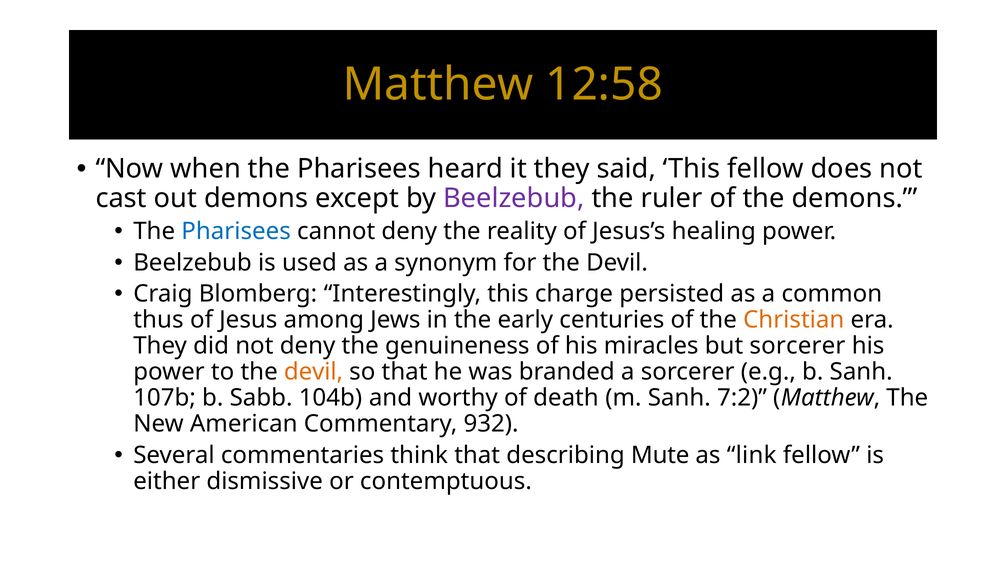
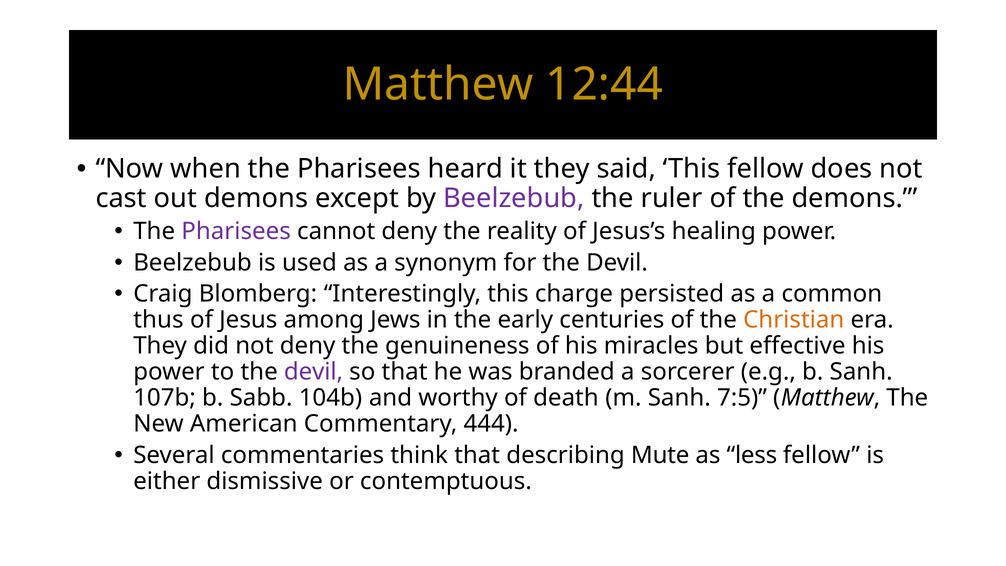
12:58: 12:58 -> 12:44
Pharisees at (236, 231) colour: blue -> purple
but sorcerer: sorcerer -> effective
devil at (314, 372) colour: orange -> purple
7:2: 7:2 -> 7:5
932: 932 -> 444
link: link -> less
